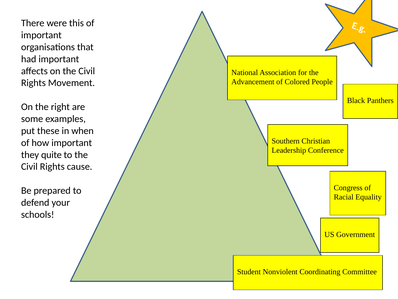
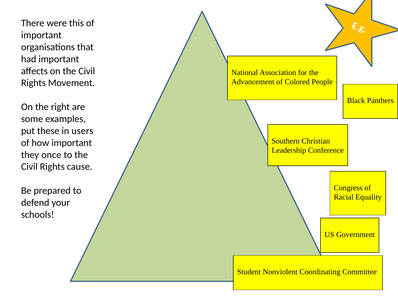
when: when -> users
quite: quite -> once
